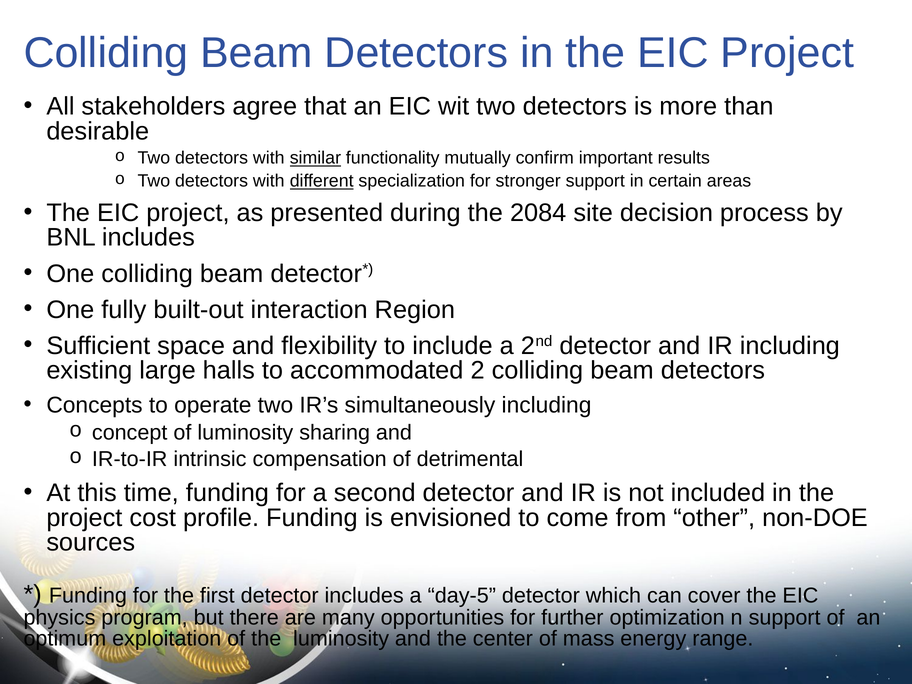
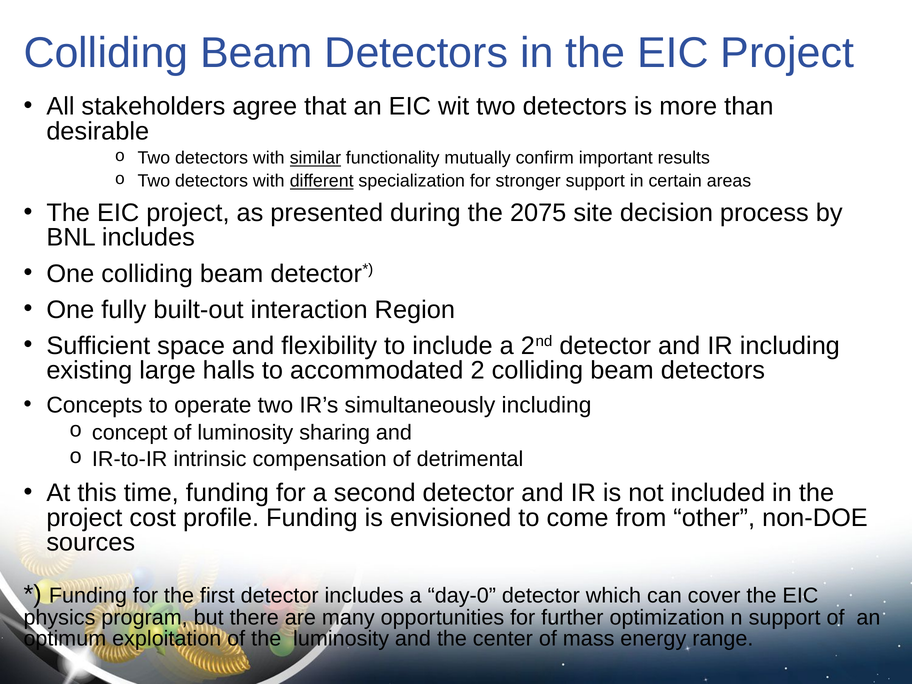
2084: 2084 -> 2075
day-5: day-5 -> day-0
